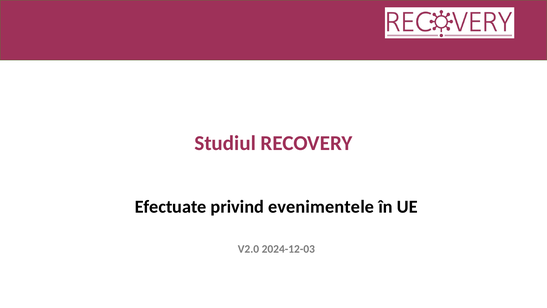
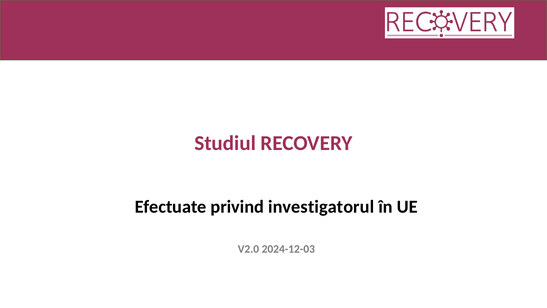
evenimentele: evenimentele -> investigatorul
